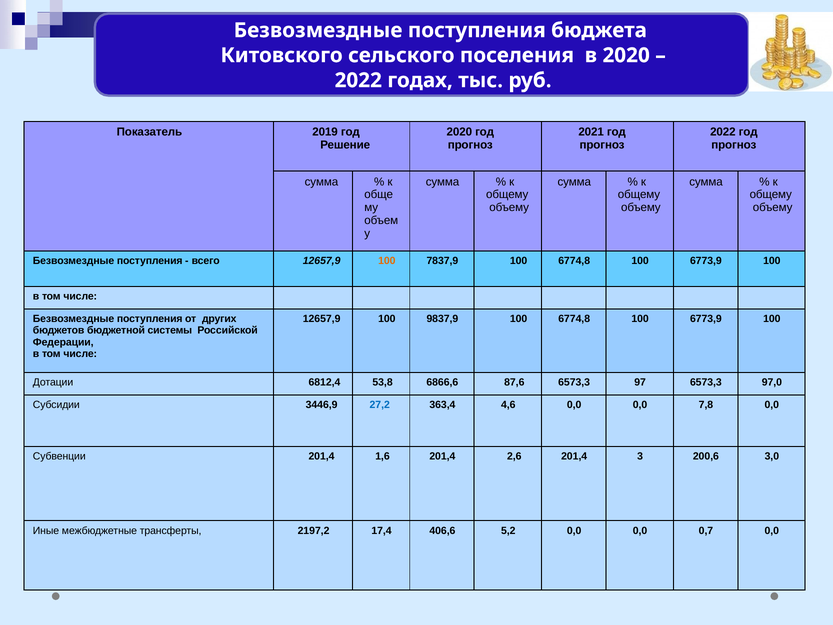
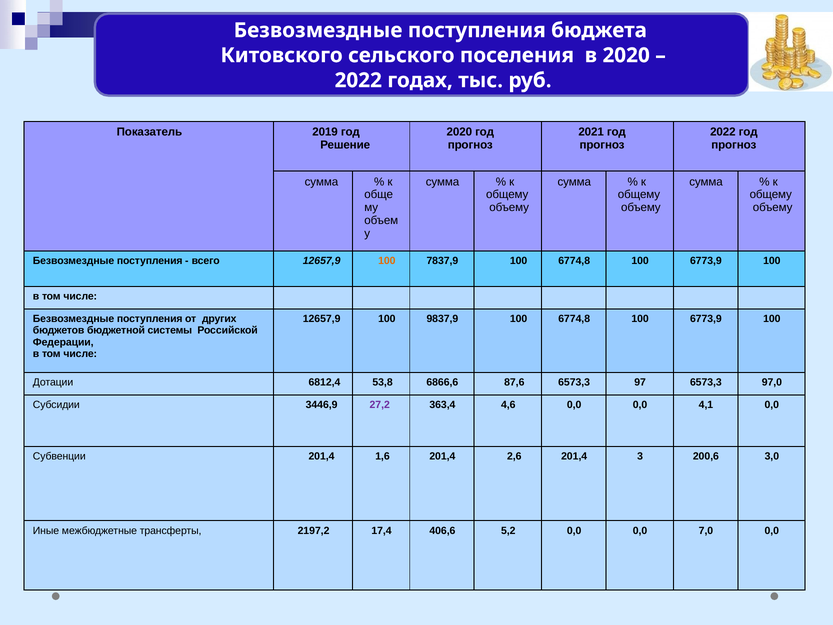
27,2 colour: blue -> purple
7,8: 7,8 -> 4,1
0,7: 0,7 -> 7,0
